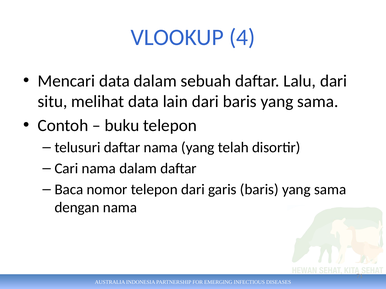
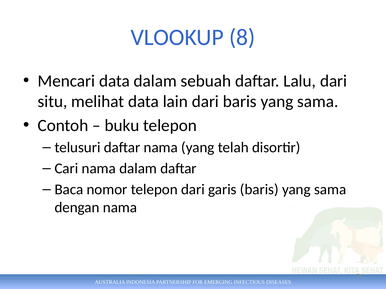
4: 4 -> 8
